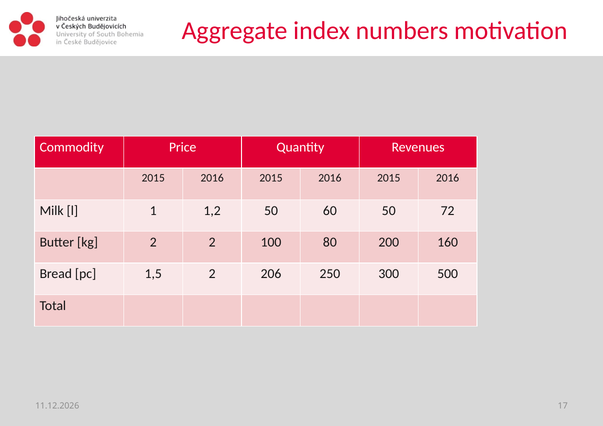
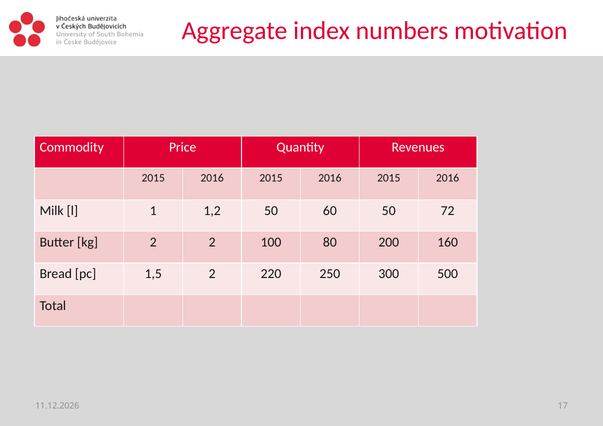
206: 206 -> 220
